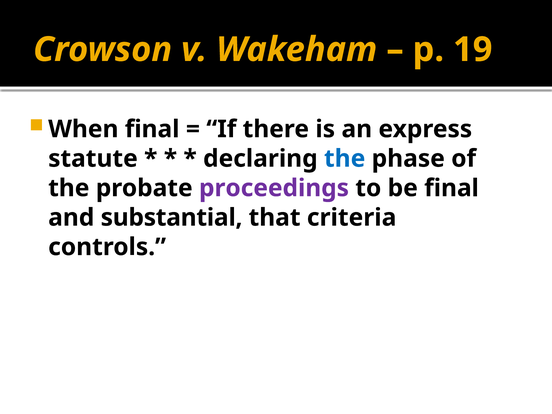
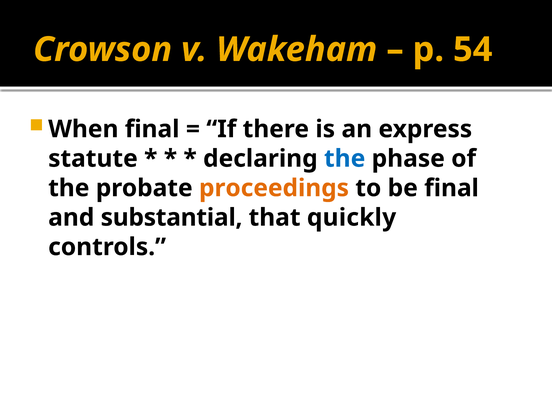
19: 19 -> 54
proceedings colour: purple -> orange
criteria: criteria -> quickly
